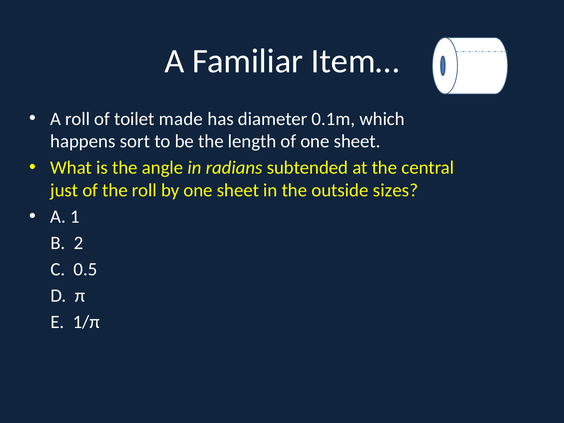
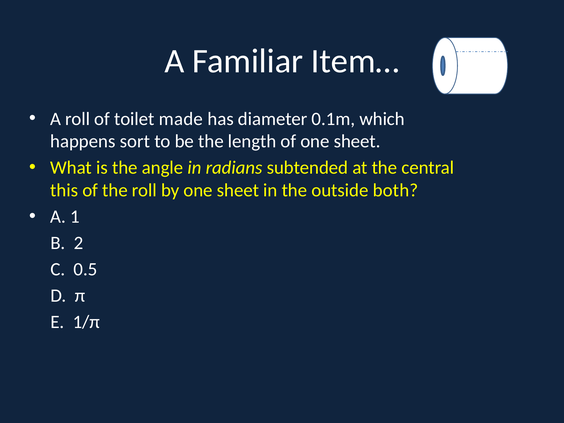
just: just -> this
sizes: sizes -> both
